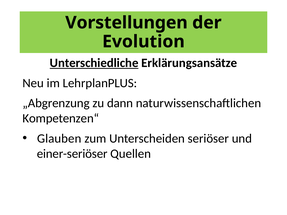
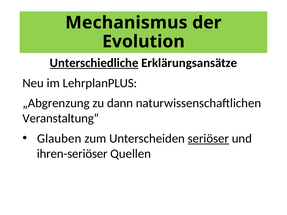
Vorstellungen: Vorstellungen -> Mechanismus
Kompetenzen“: Kompetenzen“ -> Veranstaltung“
seriöser underline: none -> present
einer-seriöser: einer-seriöser -> ihren-seriöser
